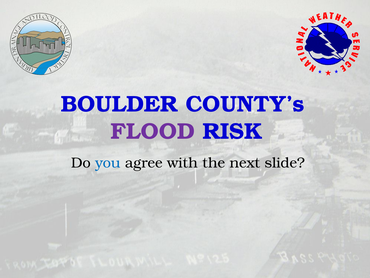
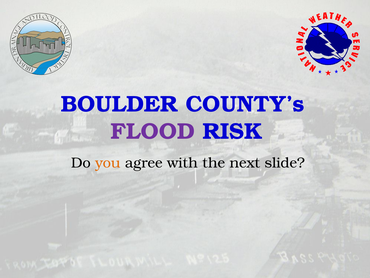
you colour: blue -> orange
